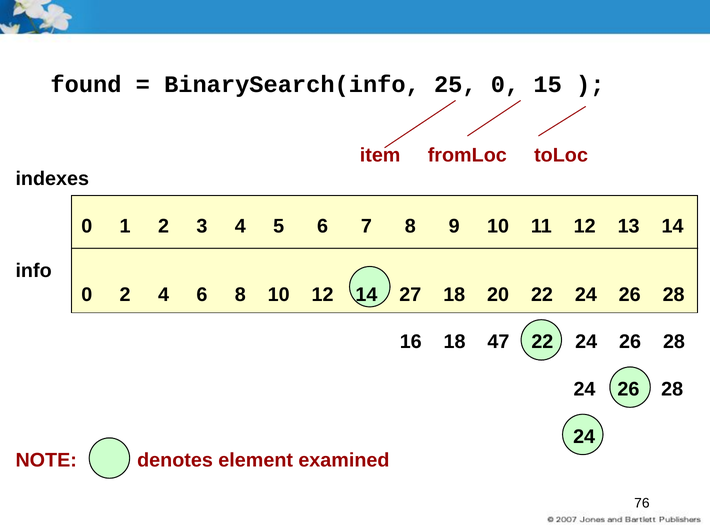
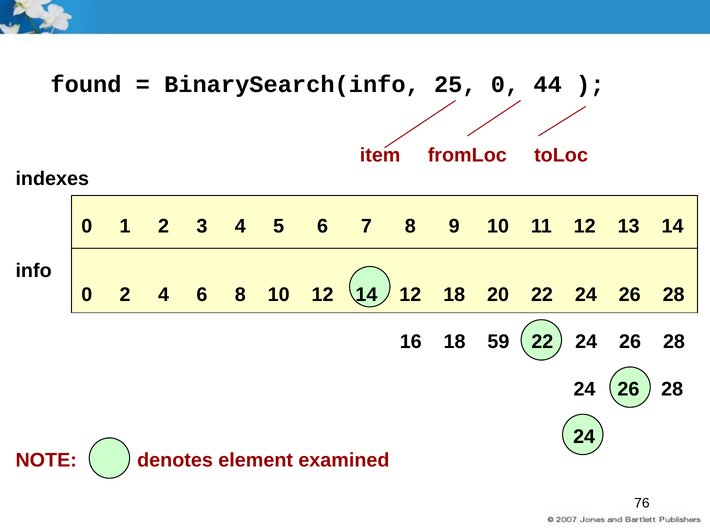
15: 15 -> 44
14 27: 27 -> 12
47: 47 -> 59
